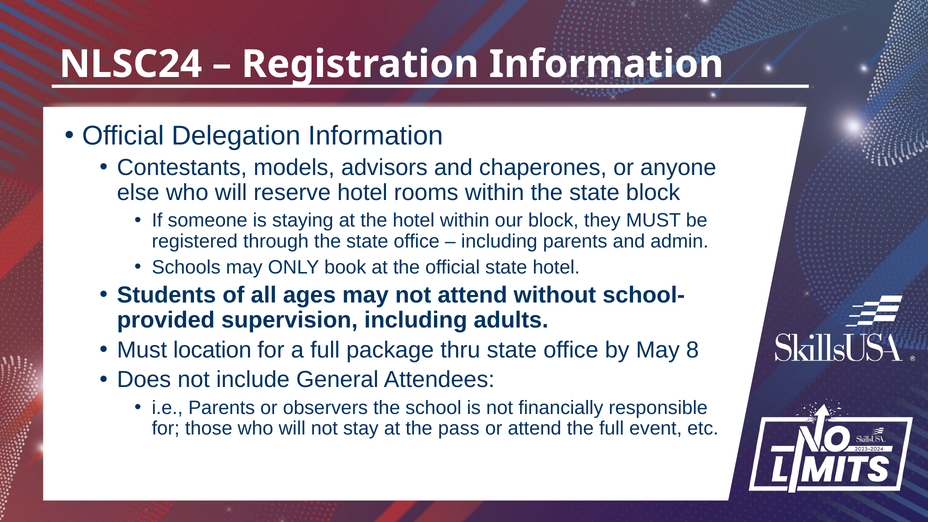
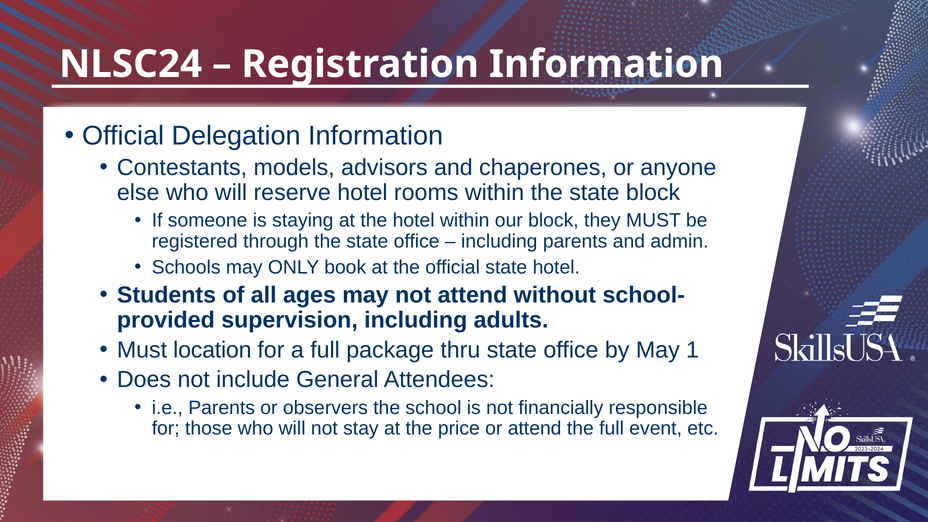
8: 8 -> 1
pass: pass -> price
